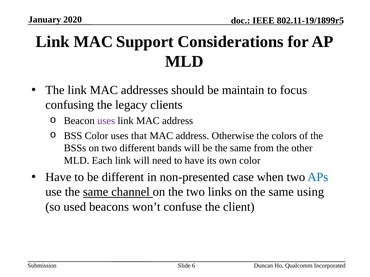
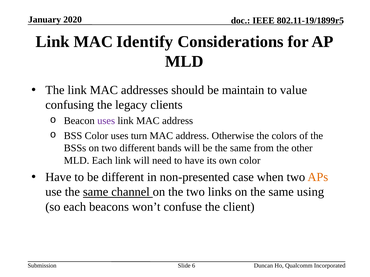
Support: Support -> Identify
focus: focus -> value
that: that -> turn
APs colour: blue -> orange
so used: used -> each
